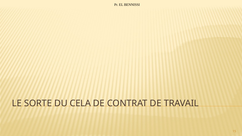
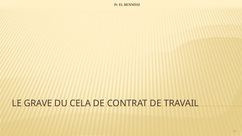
SORTE: SORTE -> GRAVE
